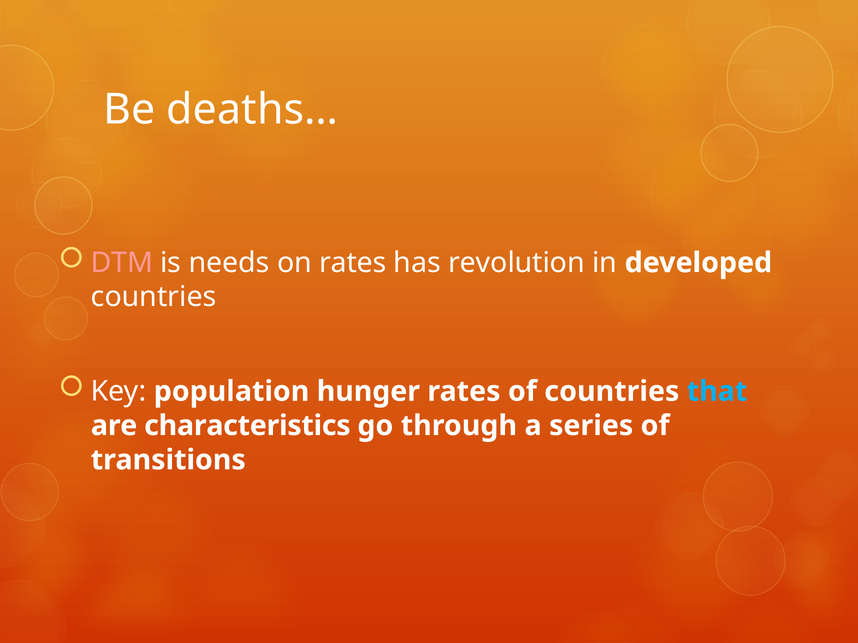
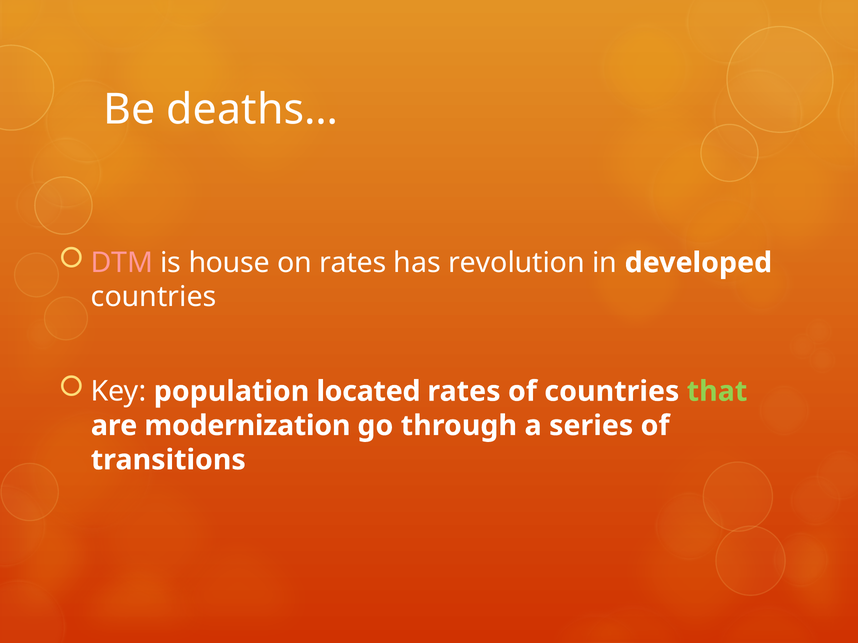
needs: needs -> house
hunger: hunger -> located
that colour: light blue -> light green
characteristics: characteristics -> modernization
